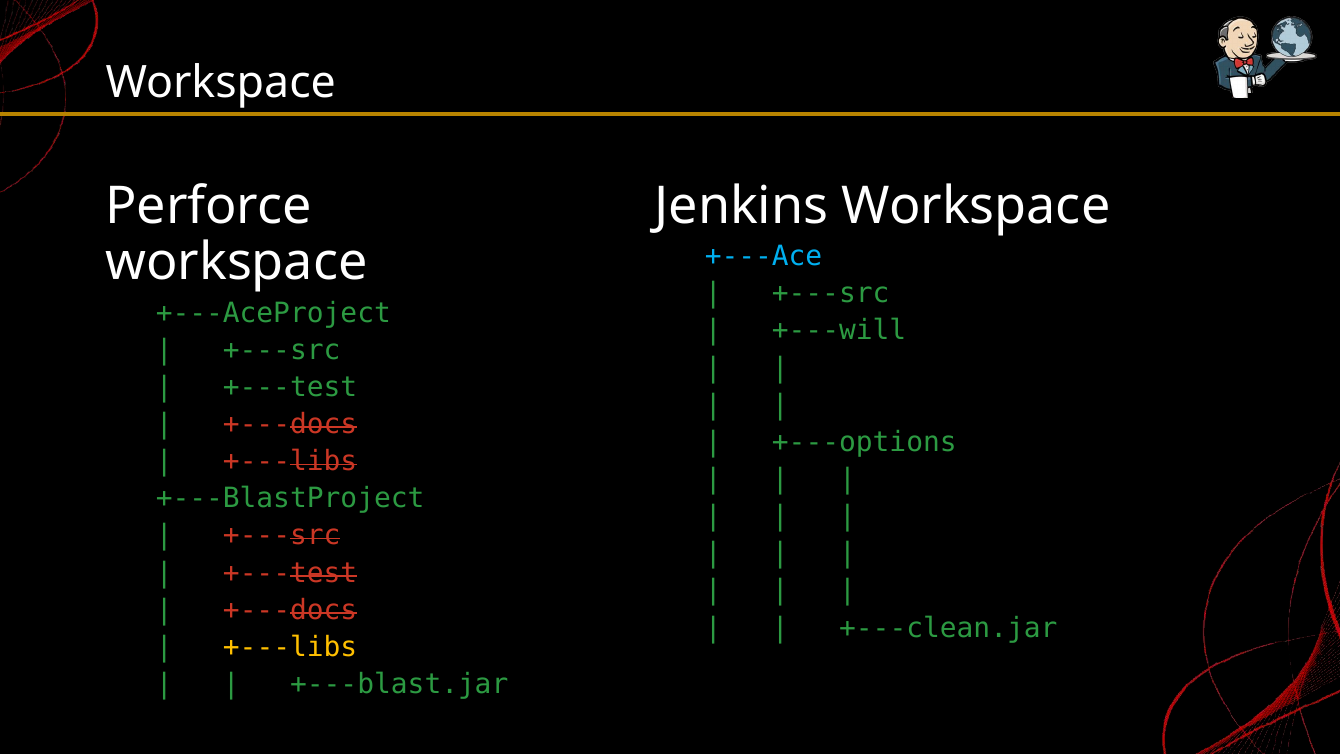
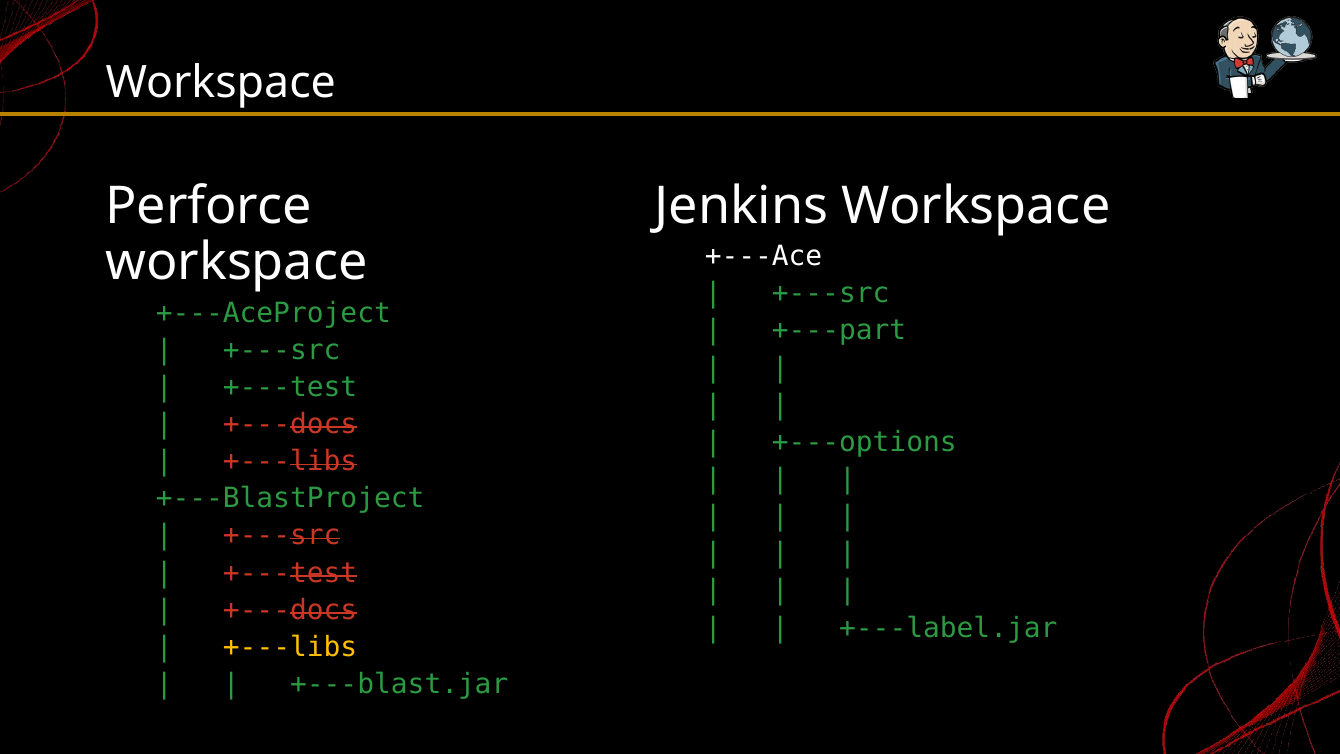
+---Ace colour: light blue -> white
+---will: +---will -> +---part
+---clean.jar: +---clean.jar -> +---label.jar
